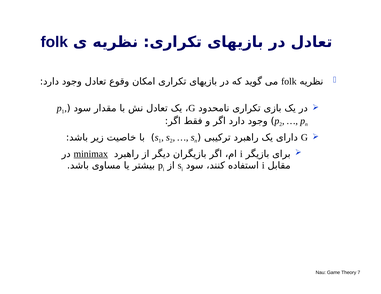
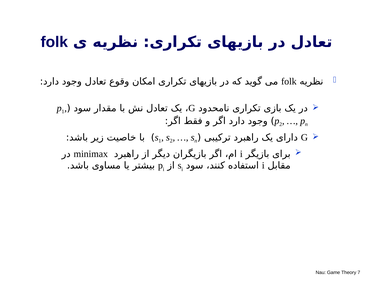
minimax underline: present -> none
